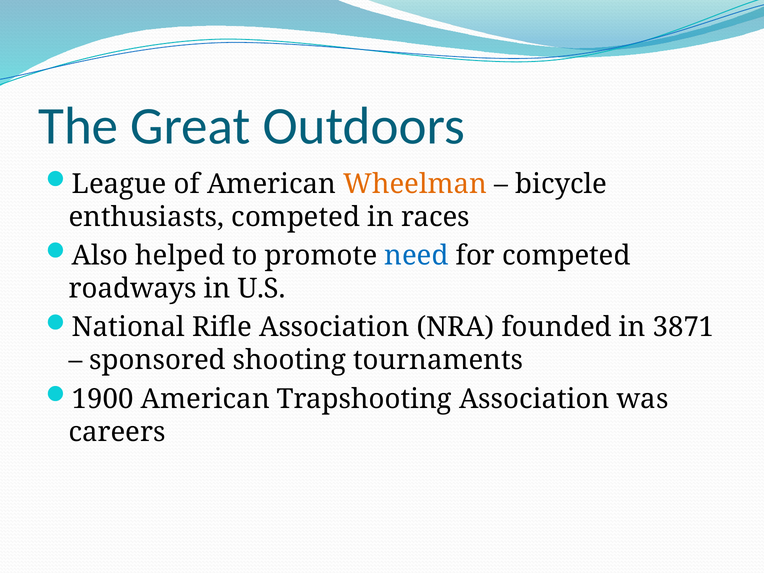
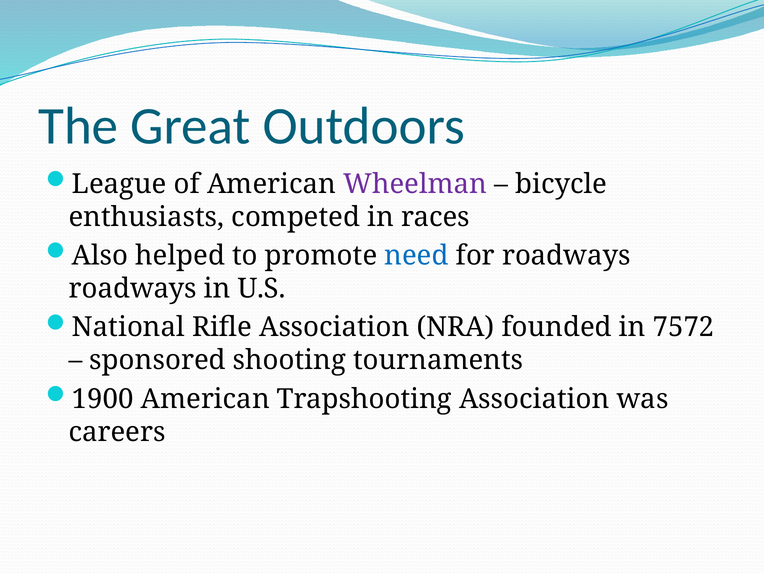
Wheelman colour: orange -> purple
for competed: competed -> roadways
3871: 3871 -> 7572
